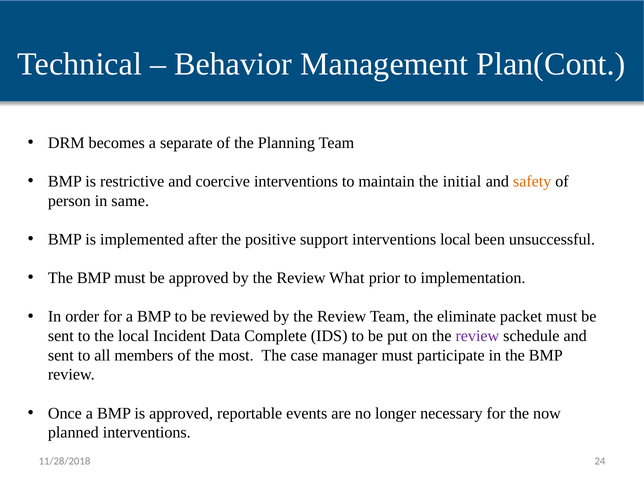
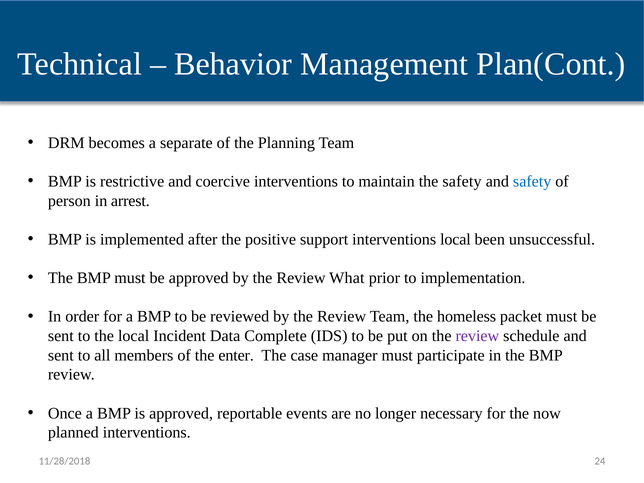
the initial: initial -> safety
safety at (532, 181) colour: orange -> blue
same: same -> arrest
eliminate: eliminate -> homeless
most: most -> enter
